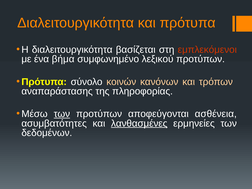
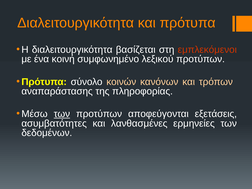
βήμα: βήμα -> κοινή
ασθένεια: ασθένεια -> εξετάσεις
λανθασμένες underline: present -> none
